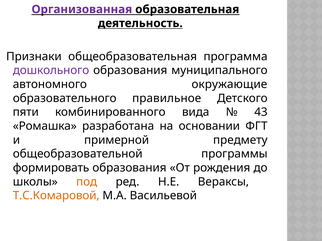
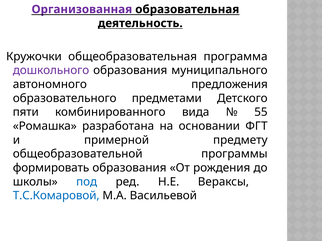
Признаки: Признаки -> Кружочки
окружающие: окружающие -> предложения
правильное: правильное -> предметами
43: 43 -> 55
под colour: orange -> blue
Т.С.Комаровой colour: orange -> blue
